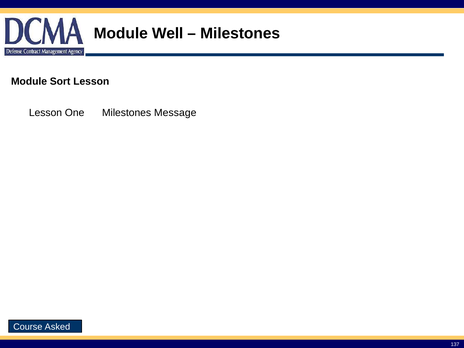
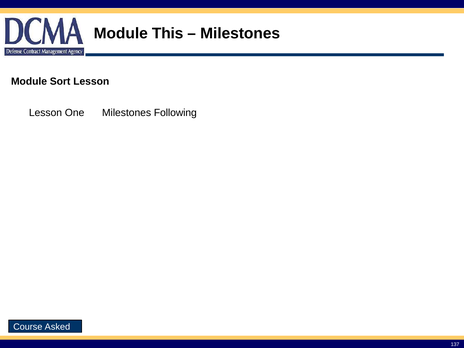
Well: Well -> This
Message: Message -> Following
